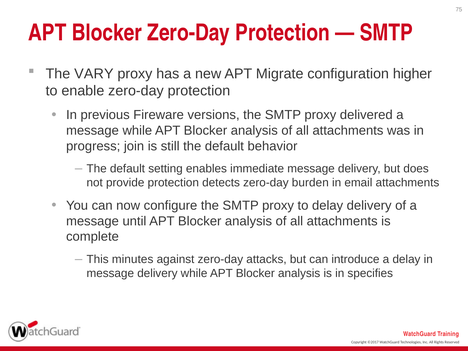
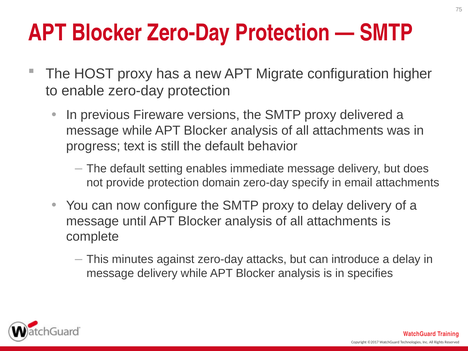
VARY: VARY -> HOST
join: join -> text
detects: detects -> domain
burden: burden -> specify
